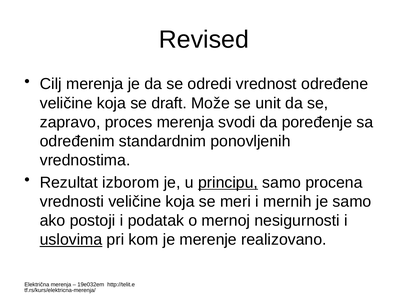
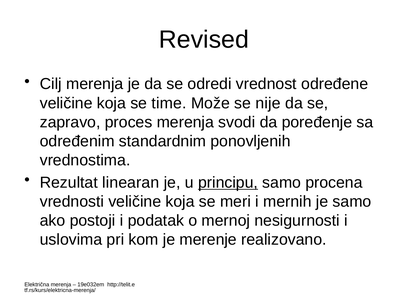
draft: draft -> time
unit: unit -> nije
izborom: izborom -> linearan
uslovima underline: present -> none
